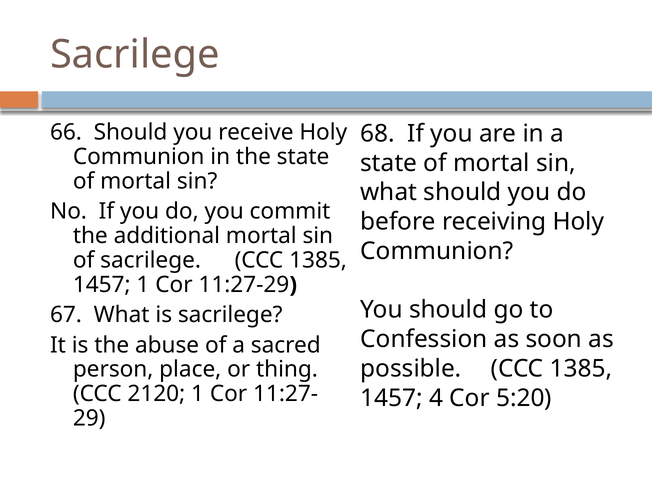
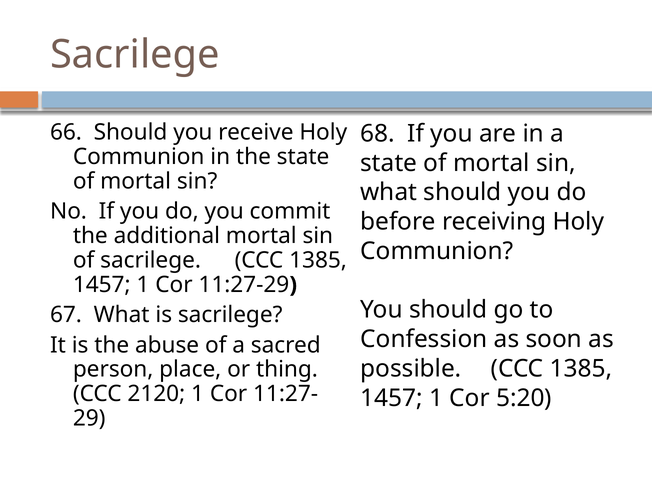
4 at (436, 398): 4 -> 1
